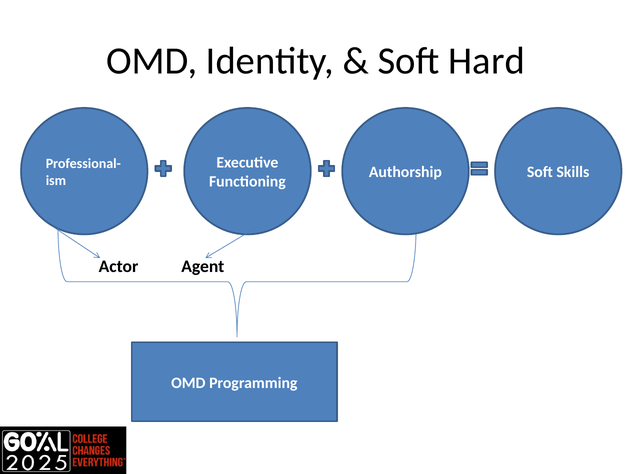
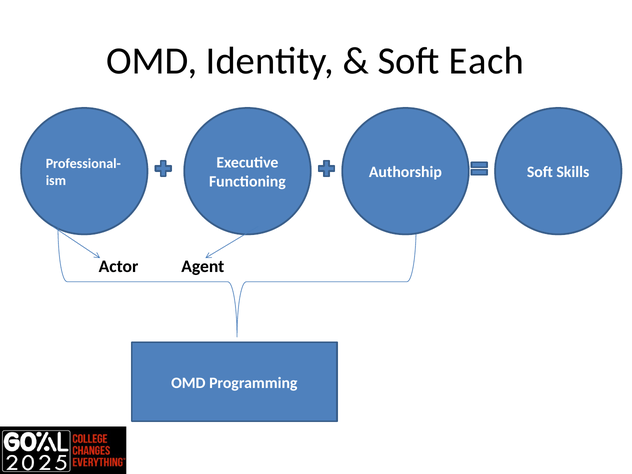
Hard: Hard -> Each
